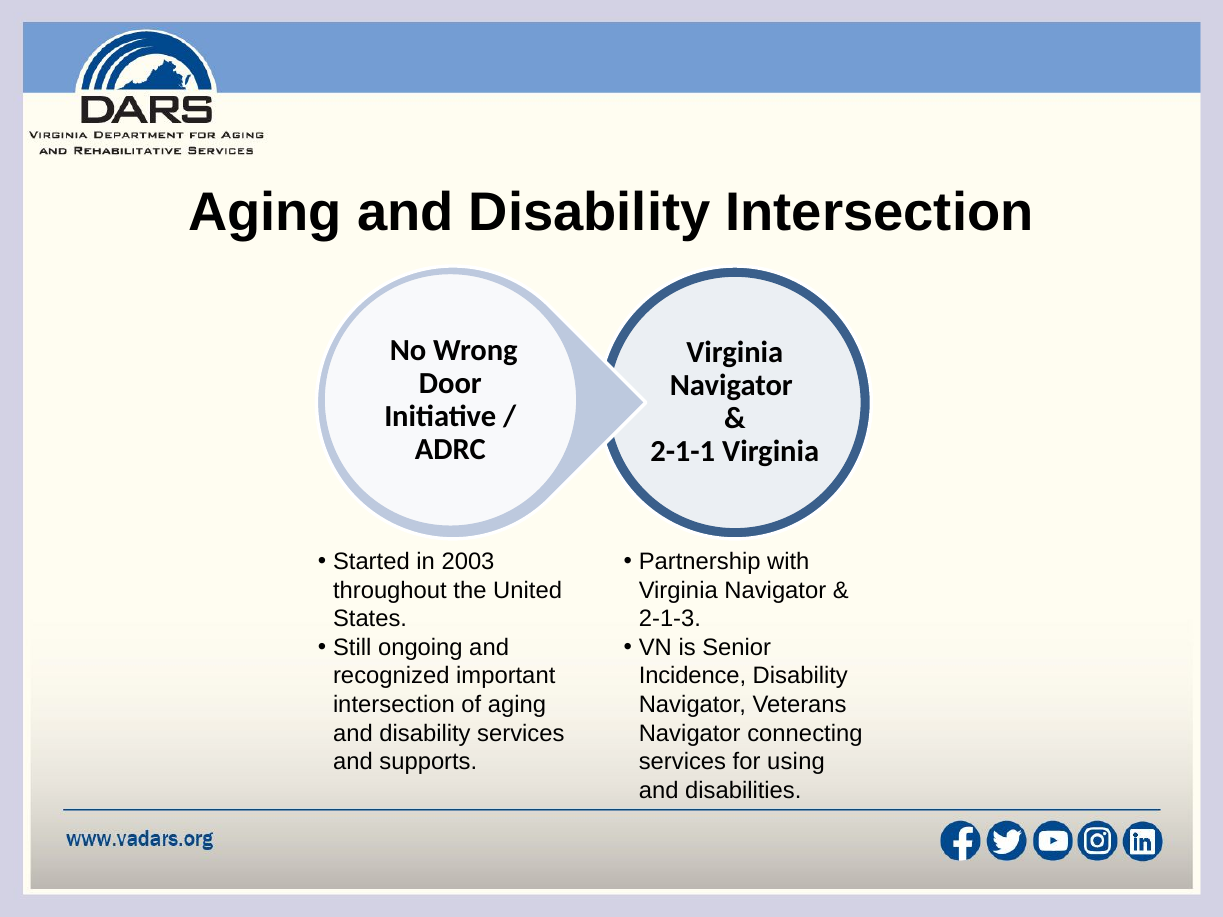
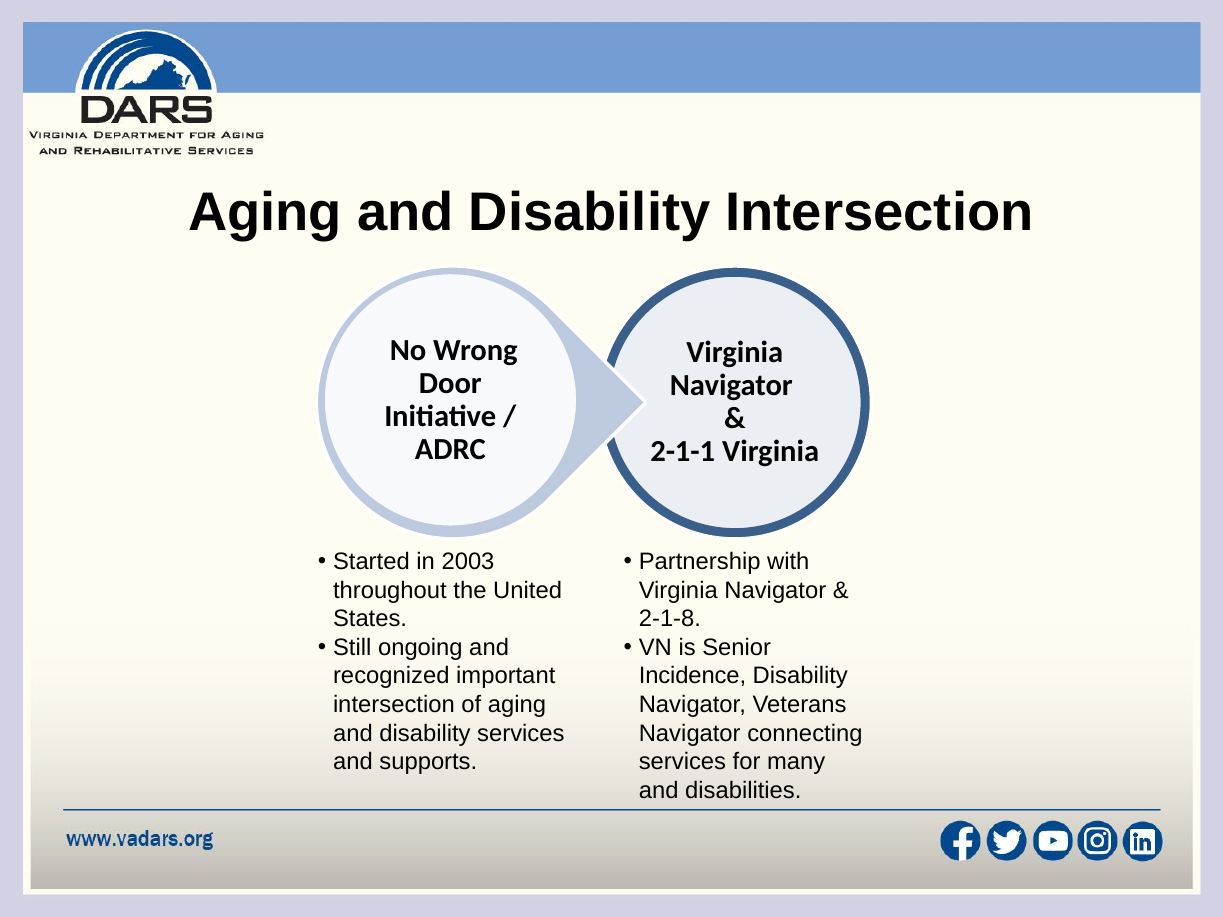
2-1-3: 2-1-3 -> 2-1-8
using: using -> many
